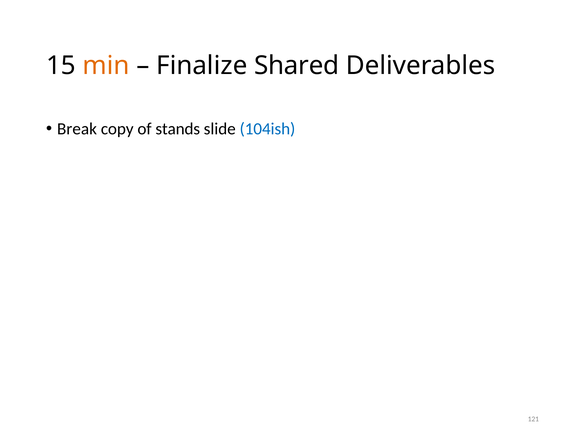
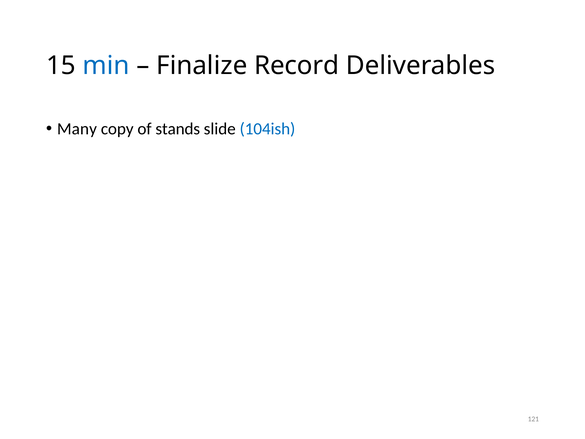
min colour: orange -> blue
Shared: Shared -> Record
Break: Break -> Many
